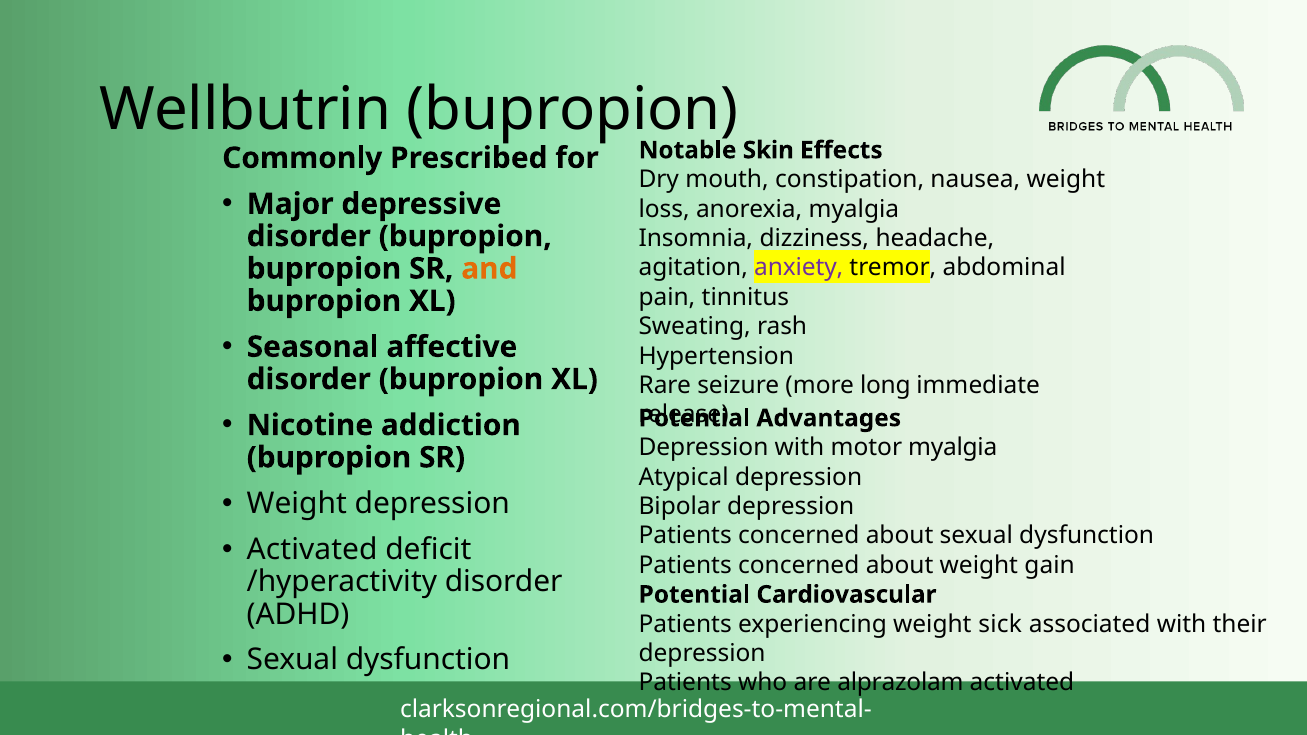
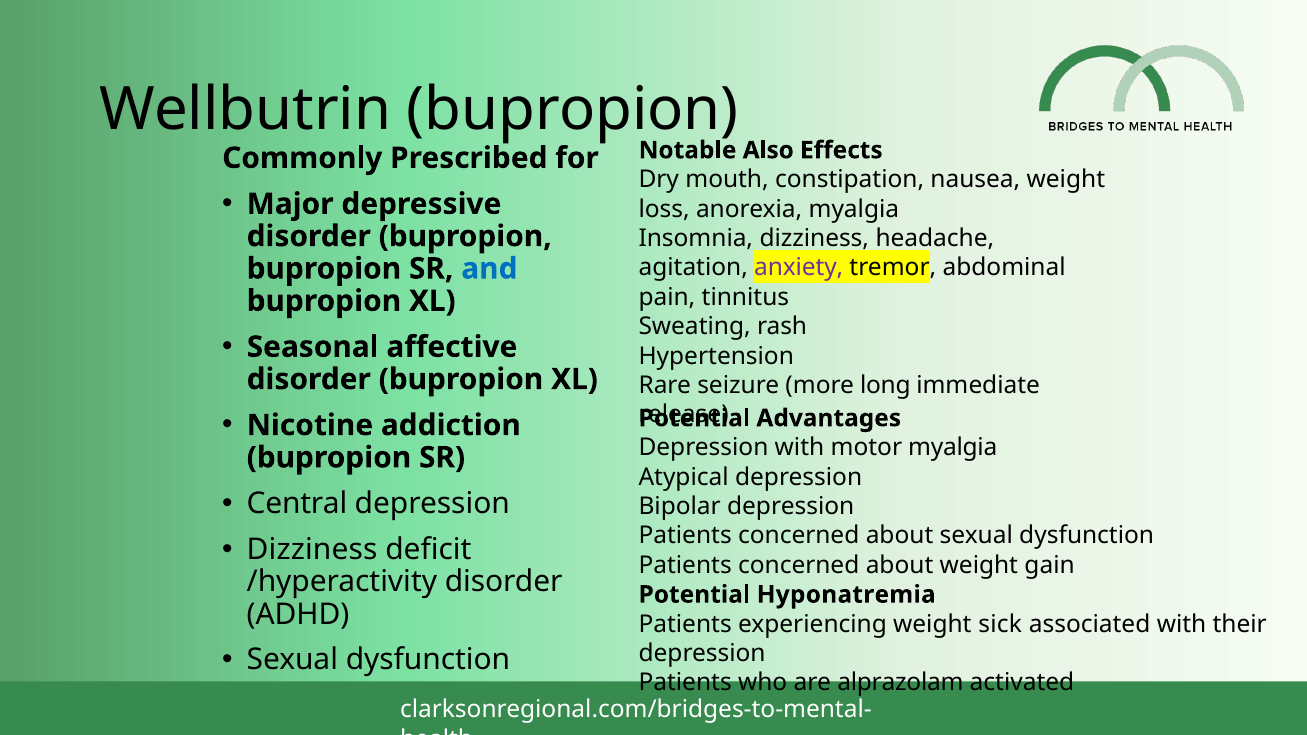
Skin: Skin -> Also
and colour: orange -> blue
Weight at (297, 504): Weight -> Central
Activated at (312, 550): Activated -> Dizziness
Cardiovascular: Cardiovascular -> Hyponatremia
